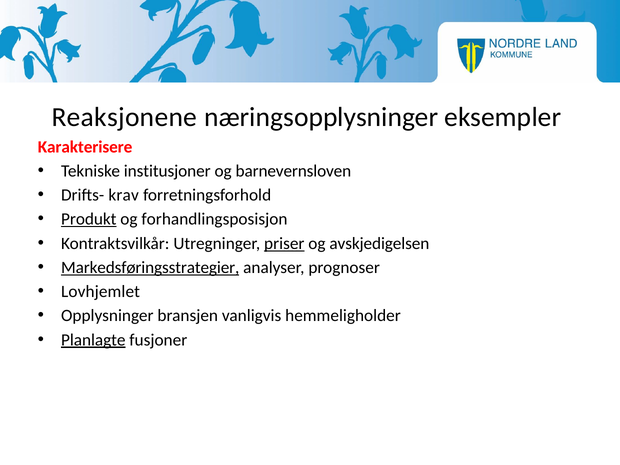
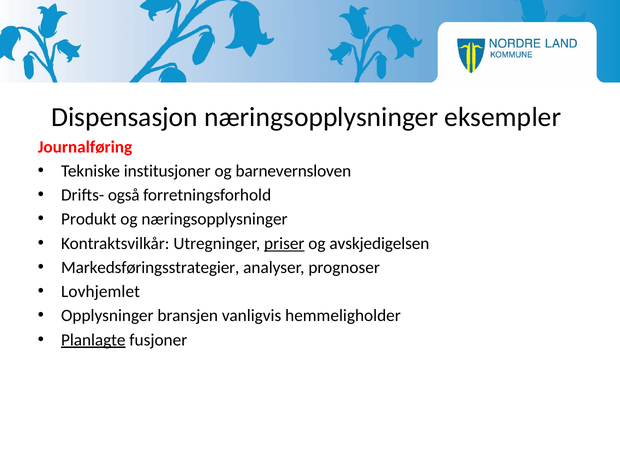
Reaksjonene: Reaksjonene -> Dispensasjon
Karakterisere: Karakterisere -> Journalføring
krav: krav -> også
Produkt underline: present -> none
og forhandlingsposisjon: forhandlingsposisjon -> næringsopplysninger
Markedsføringsstrategier underline: present -> none
